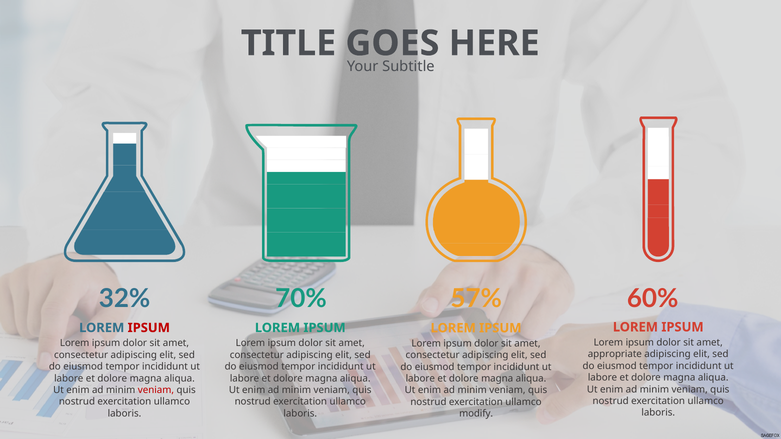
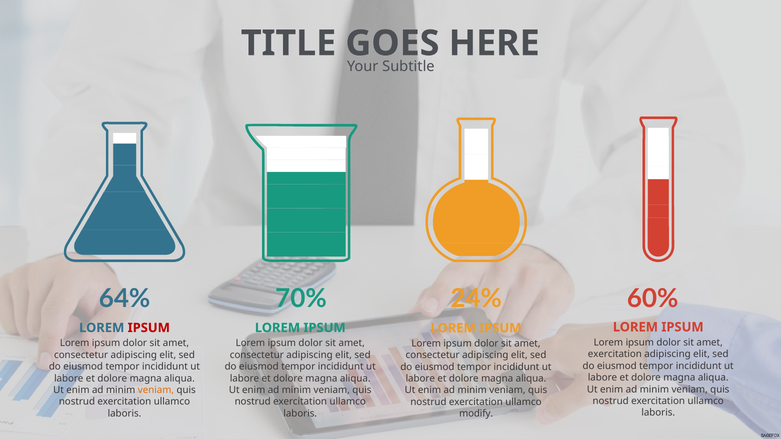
32%: 32% -> 64%
57%: 57% -> 24%
appropriate at (615, 354): appropriate -> exercitation
veniam at (156, 390) colour: red -> orange
